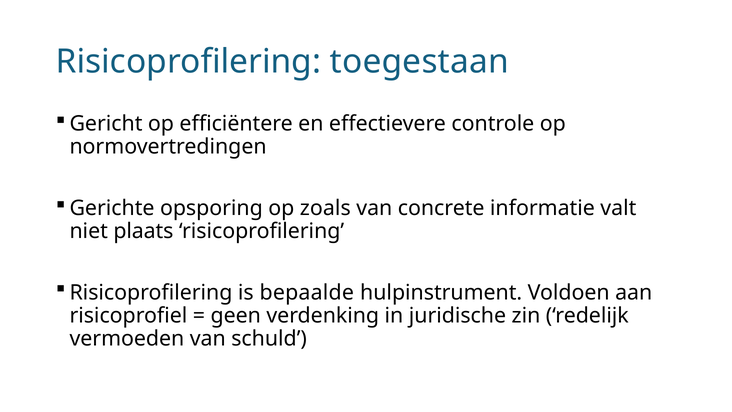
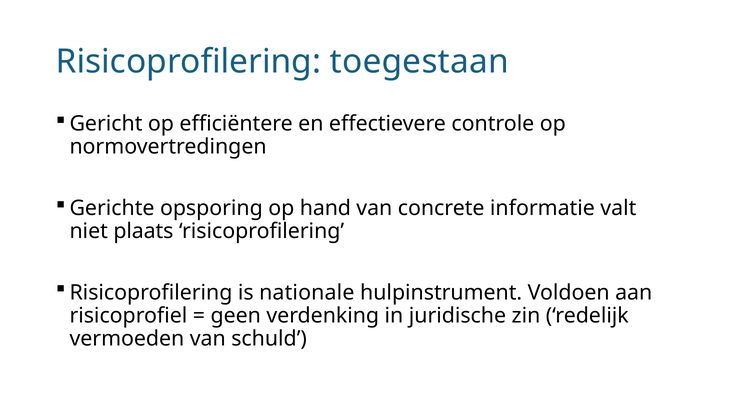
zoals: zoals -> hand
bepaalde: bepaalde -> nationale
